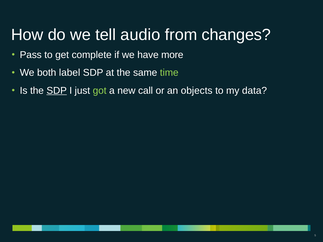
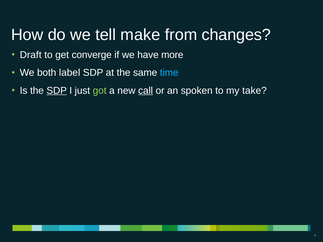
audio: audio -> make
Pass: Pass -> Draft
complete: complete -> converge
time colour: light green -> light blue
call underline: none -> present
objects: objects -> spoken
data: data -> take
